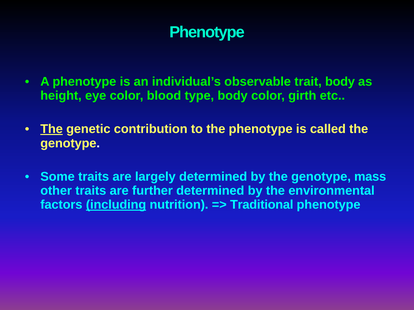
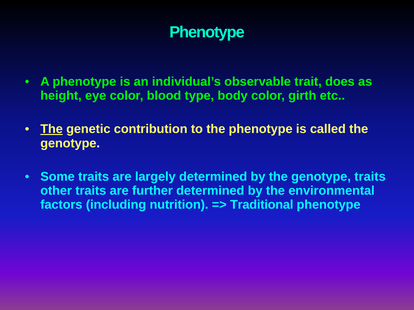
trait body: body -> does
genotype mass: mass -> traits
including underline: present -> none
